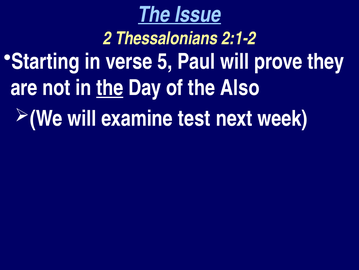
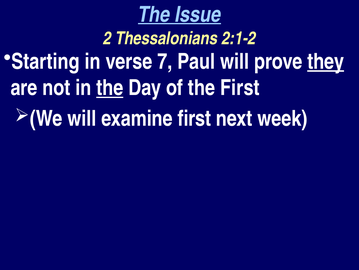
5: 5 -> 7
they underline: none -> present
the Also: Also -> First
examine test: test -> first
